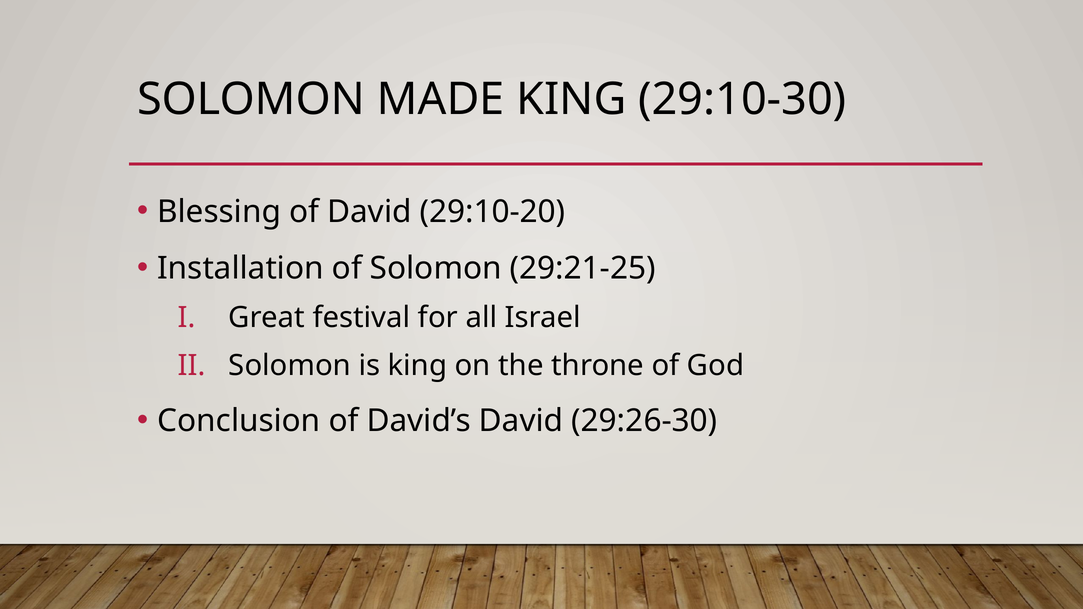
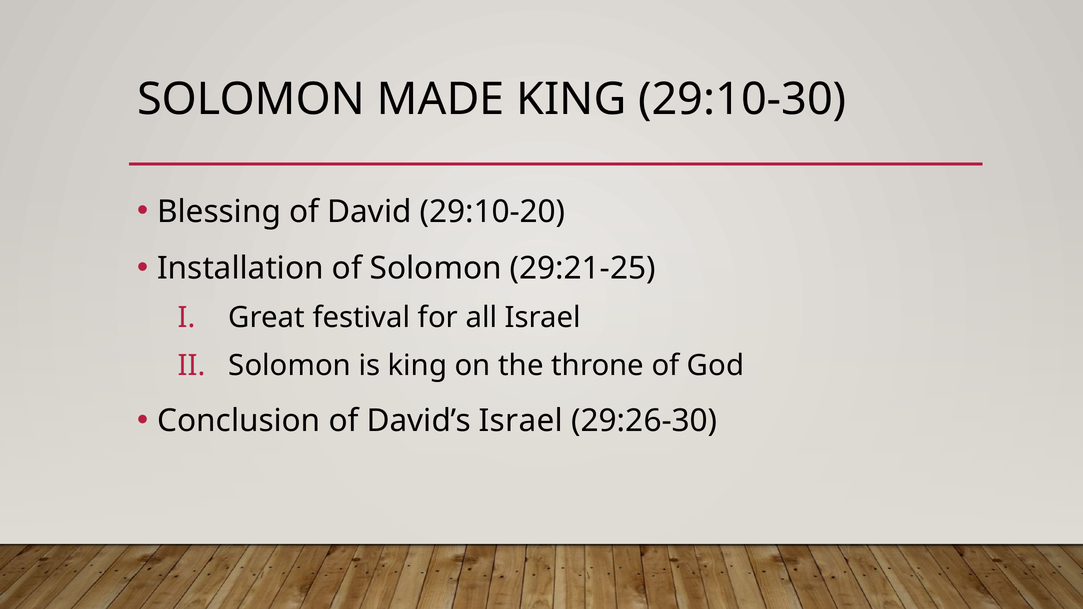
David’s David: David -> Israel
